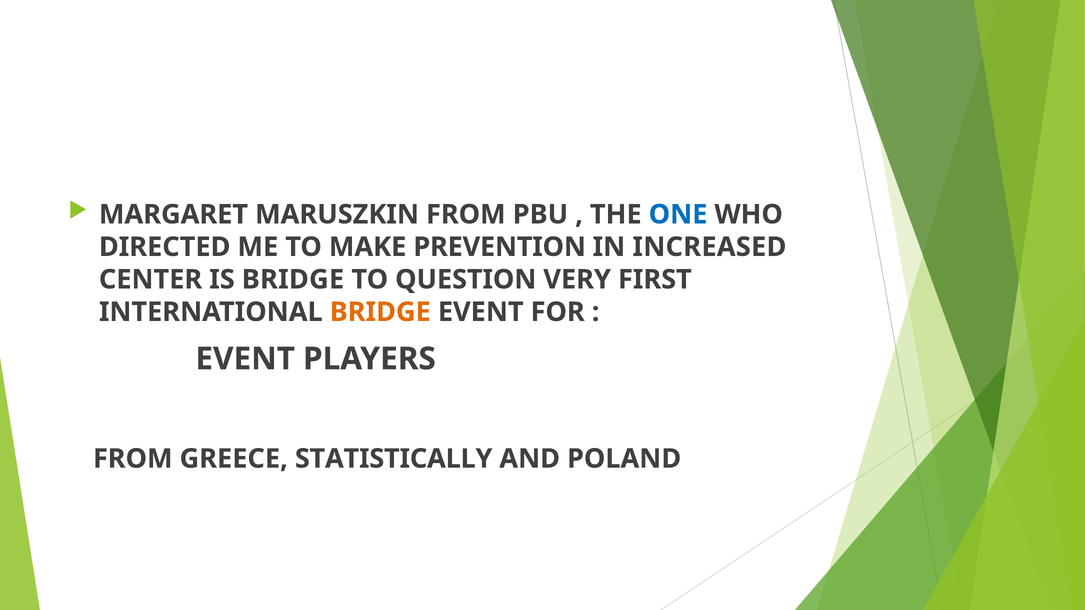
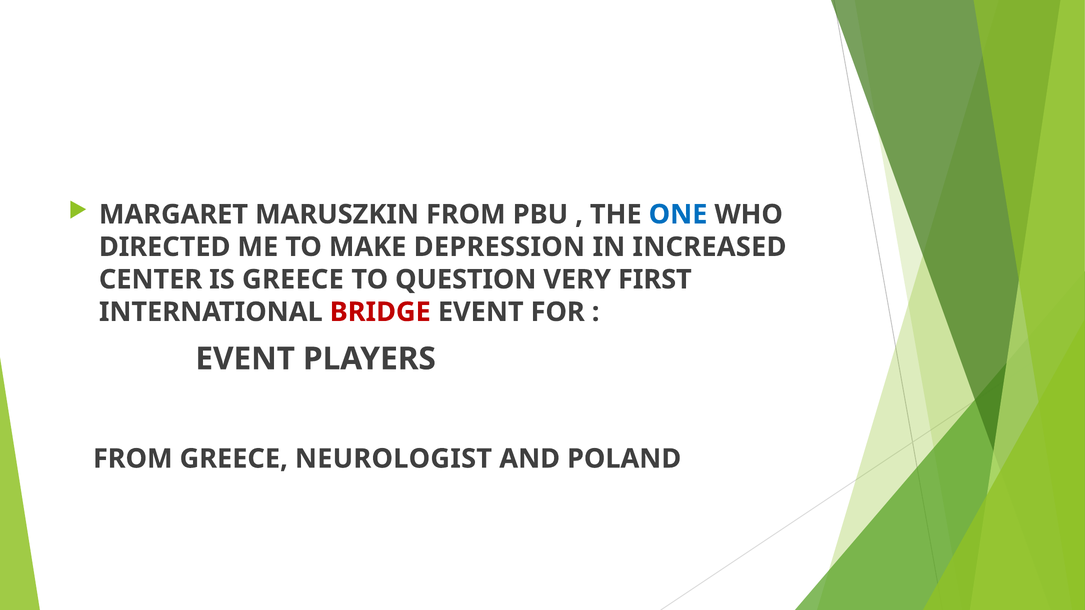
PREVENTION: PREVENTION -> DEPRESSION
IS BRIDGE: BRIDGE -> GREECE
BRIDGE at (380, 312) colour: orange -> red
STATISTICALLY: STATISTICALLY -> NEUROLOGIST
